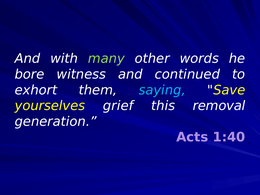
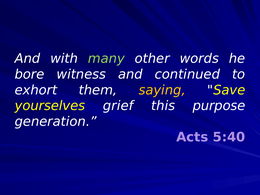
saying colour: light blue -> yellow
removal: removal -> purpose
1:40: 1:40 -> 5:40
